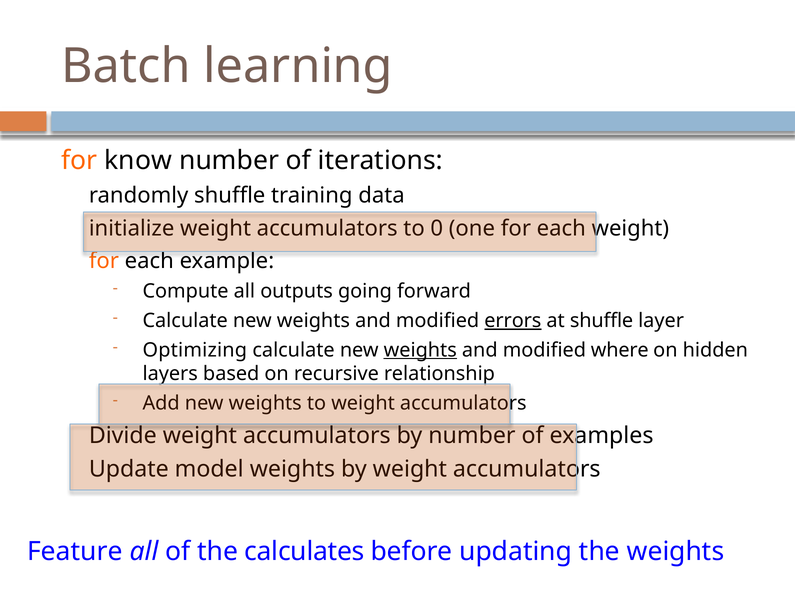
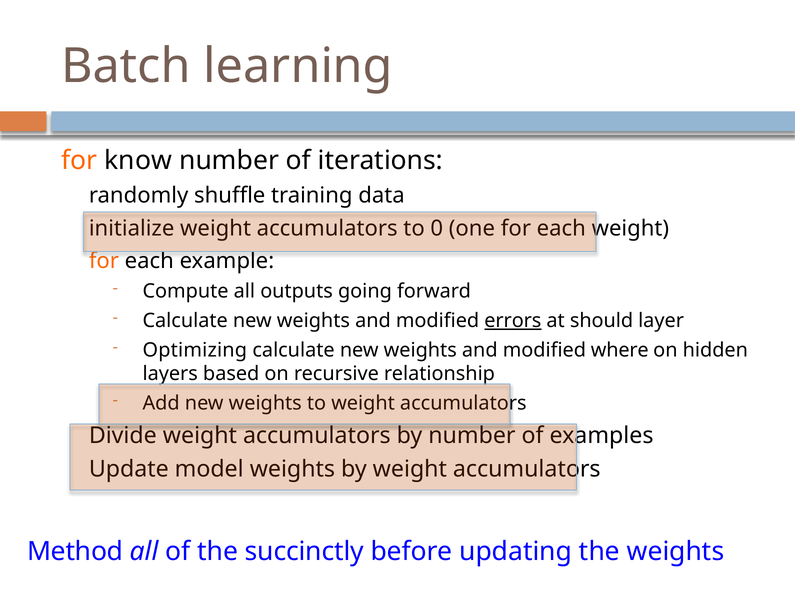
at shuffle: shuffle -> should
weights at (420, 350) underline: present -> none
Feature: Feature -> Method
calculates: calculates -> succinctly
